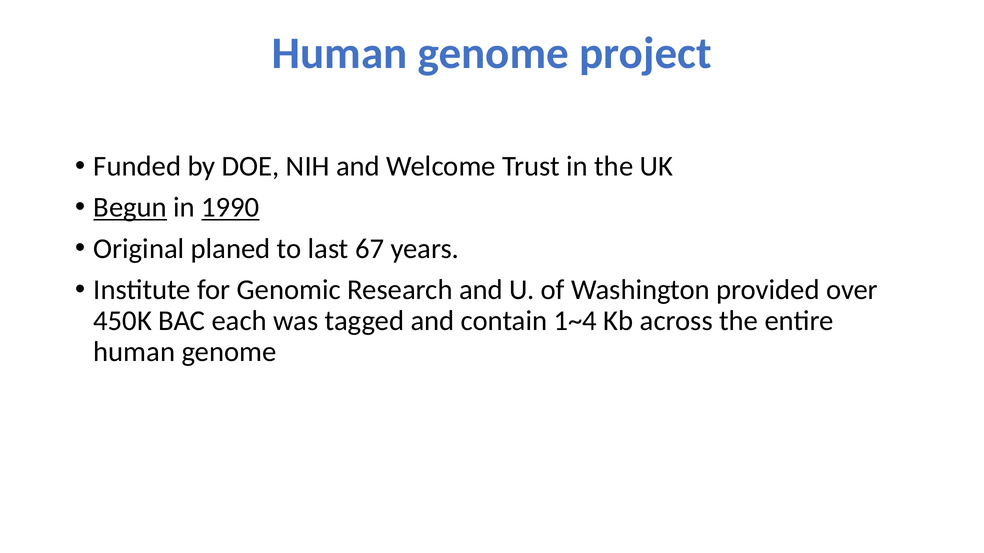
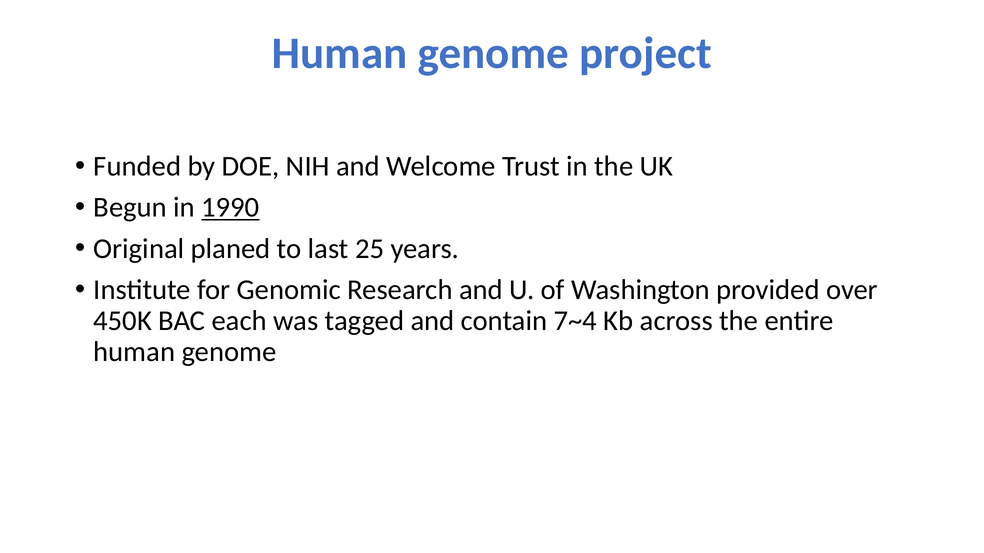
Begun underline: present -> none
67: 67 -> 25
1~4: 1~4 -> 7~4
